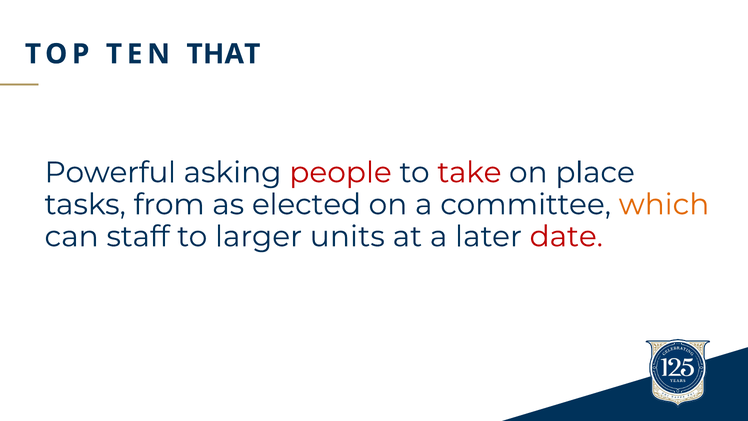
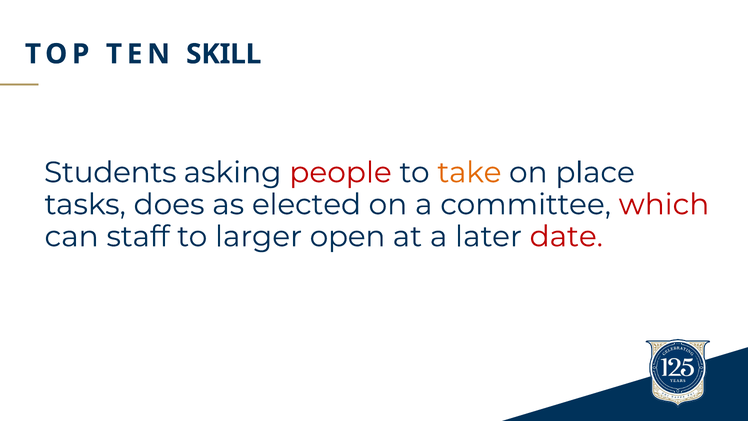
THAT: THAT -> SKILL
Powerful: Powerful -> Students
take colour: red -> orange
from: from -> does
which colour: orange -> red
units: units -> open
